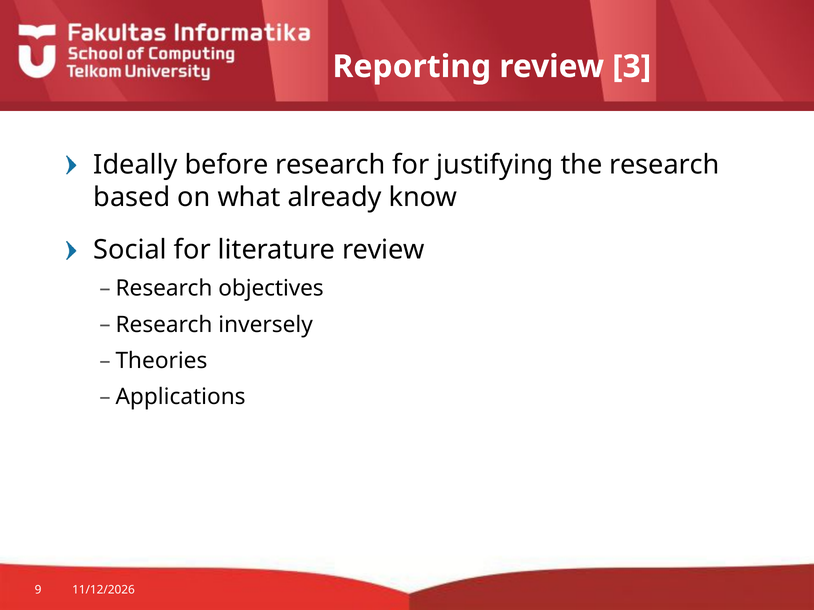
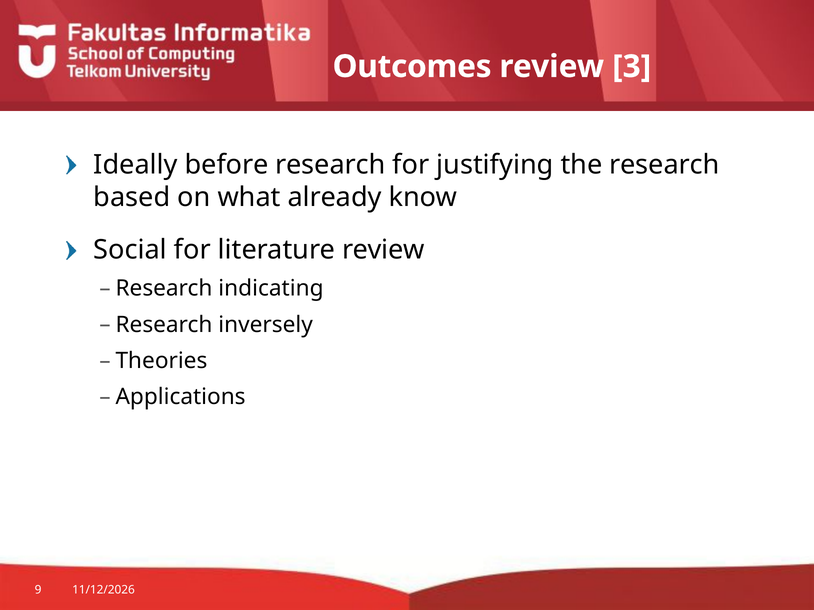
Reporting: Reporting -> Outcomes
objectives: objectives -> indicating
